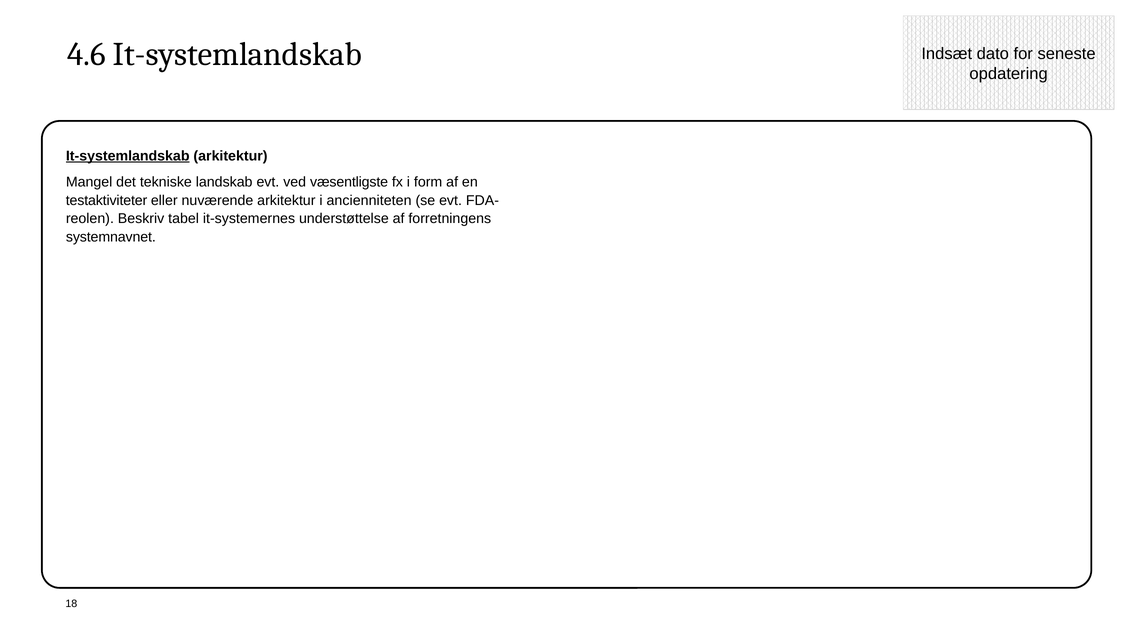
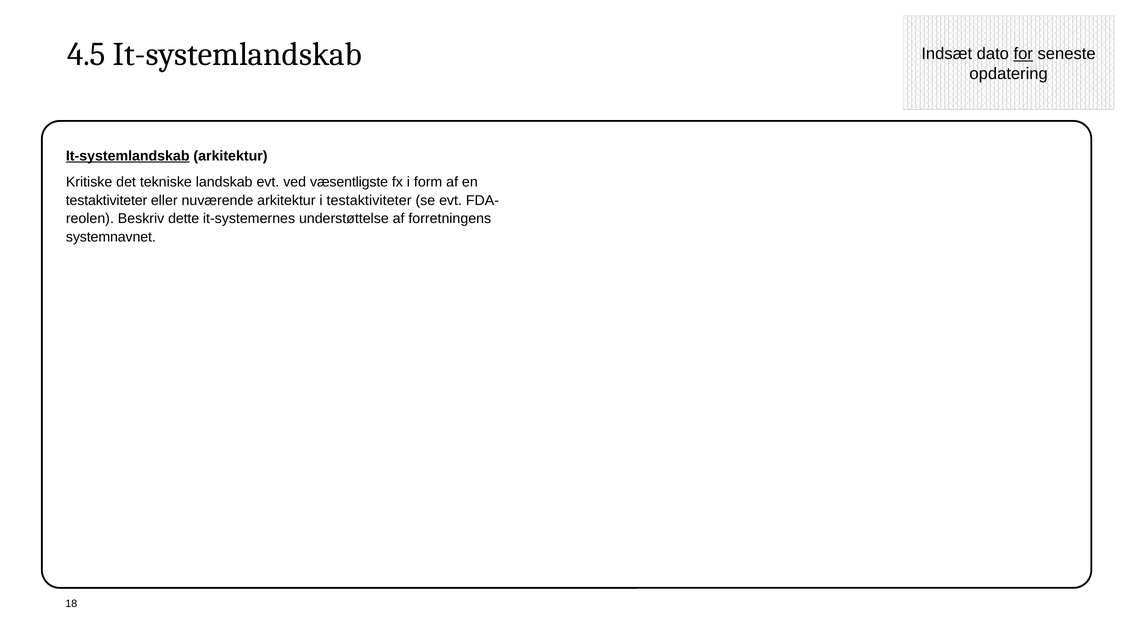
4.6: 4.6 -> 4.5
for underline: none -> present
Mangel: Mangel -> Kritiske
i ancienniteten: ancienniteten -> testaktiviteter
tabel: tabel -> dette
